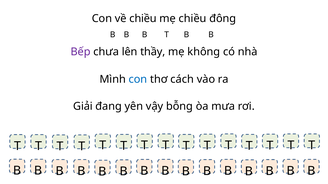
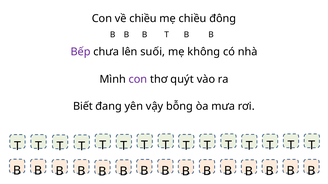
thầy: thầy -> suối
con at (138, 79) colour: blue -> purple
cách: cách -> quýt
Giải: Giải -> Biết
